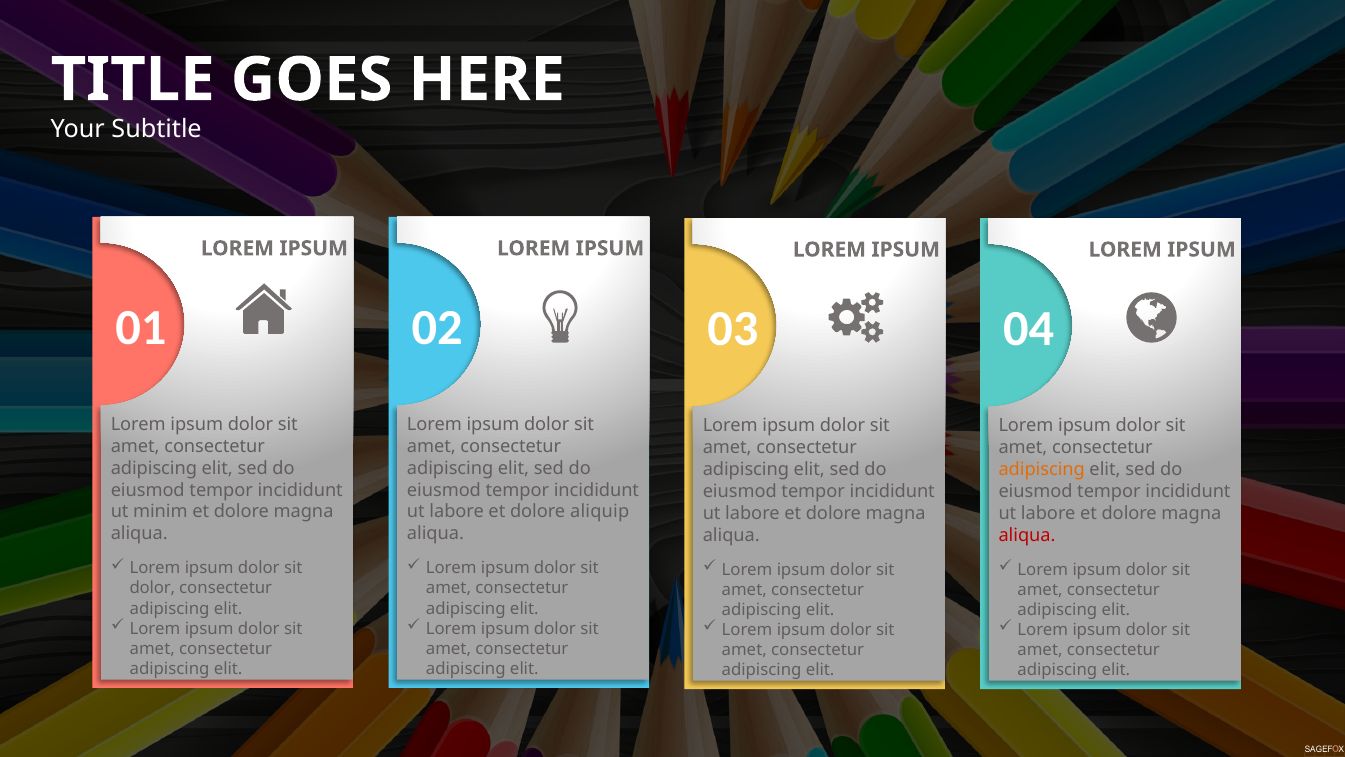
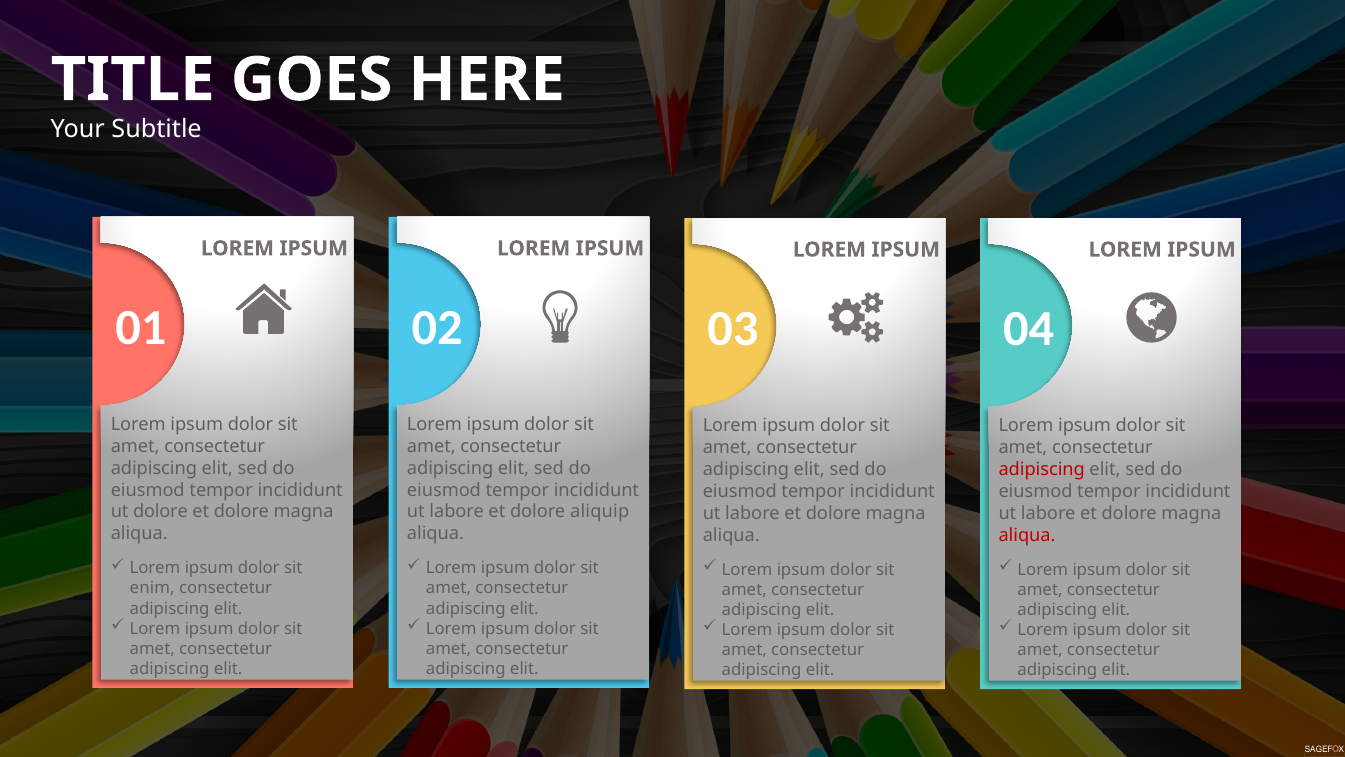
adipiscing at (1042, 469) colour: orange -> red
ut minim: minim -> dolore
dolor at (152, 588): dolor -> enim
